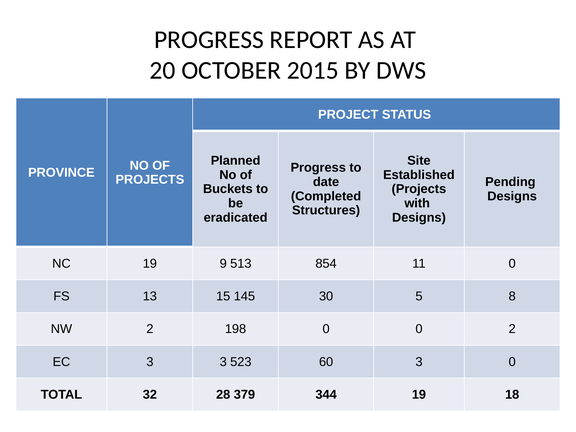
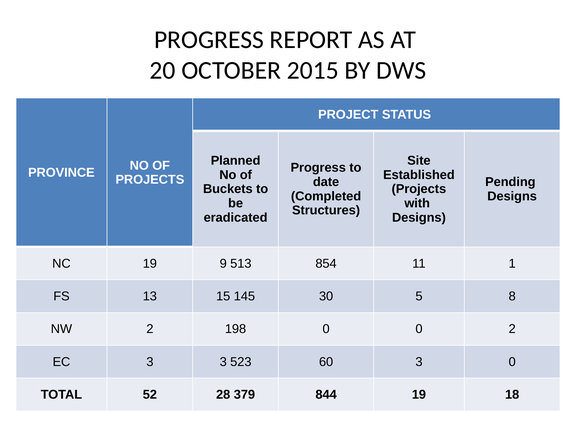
11 0: 0 -> 1
32: 32 -> 52
344: 344 -> 844
